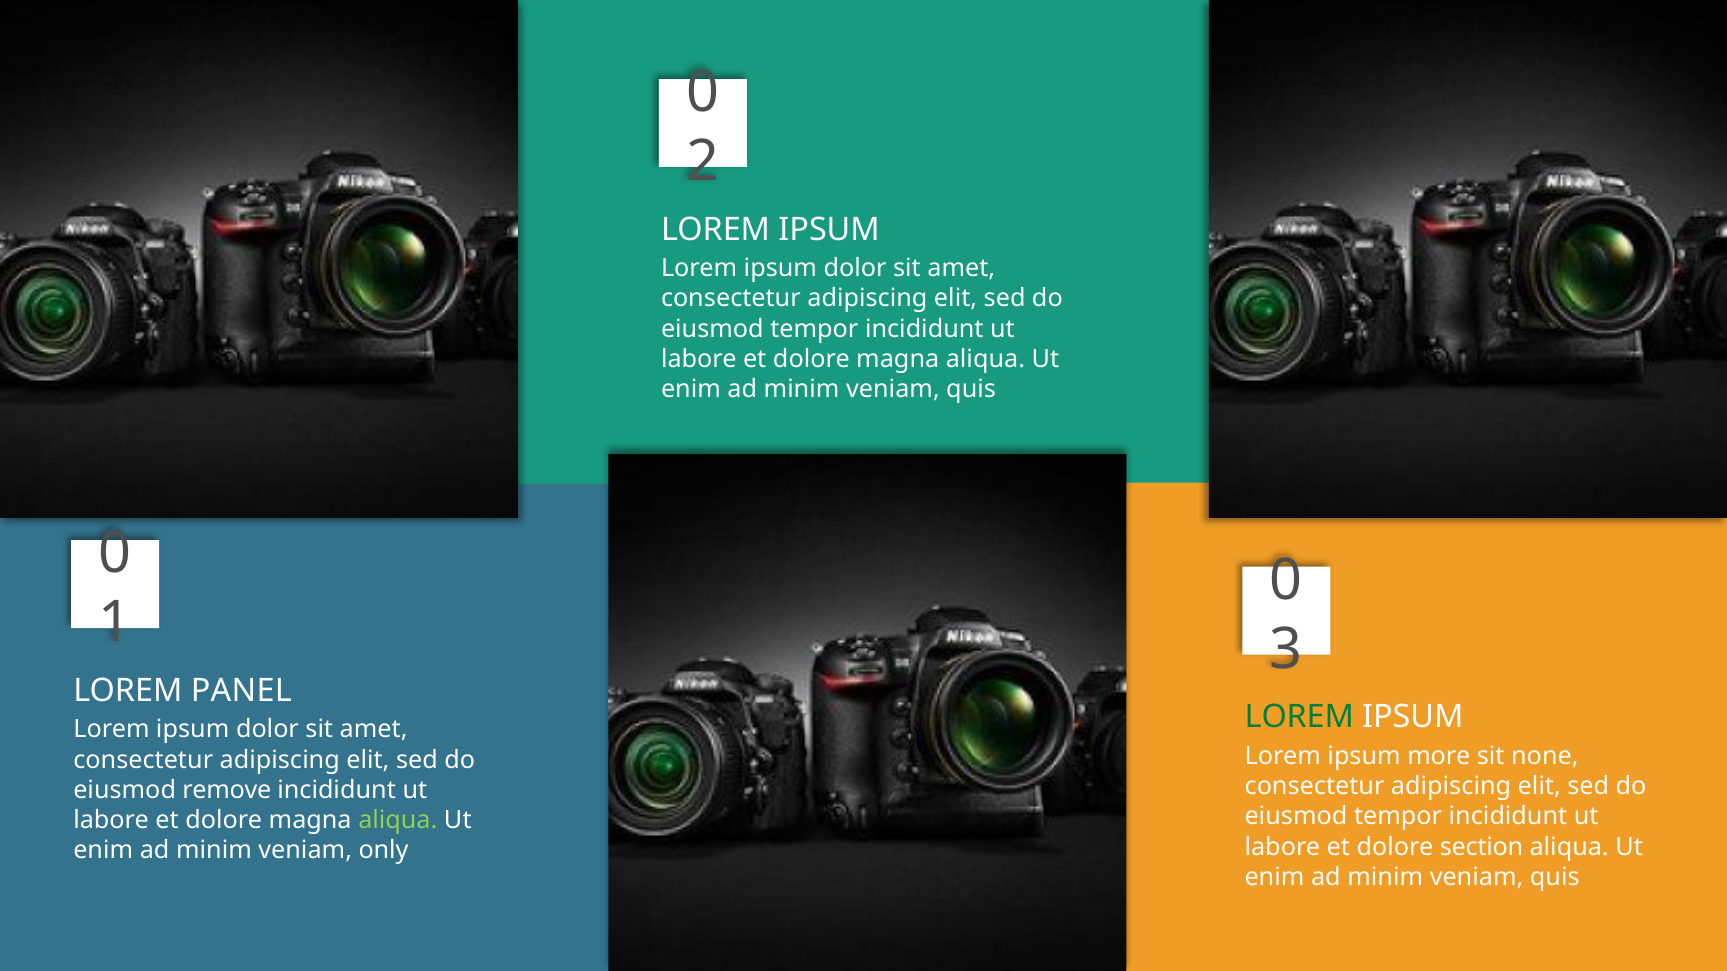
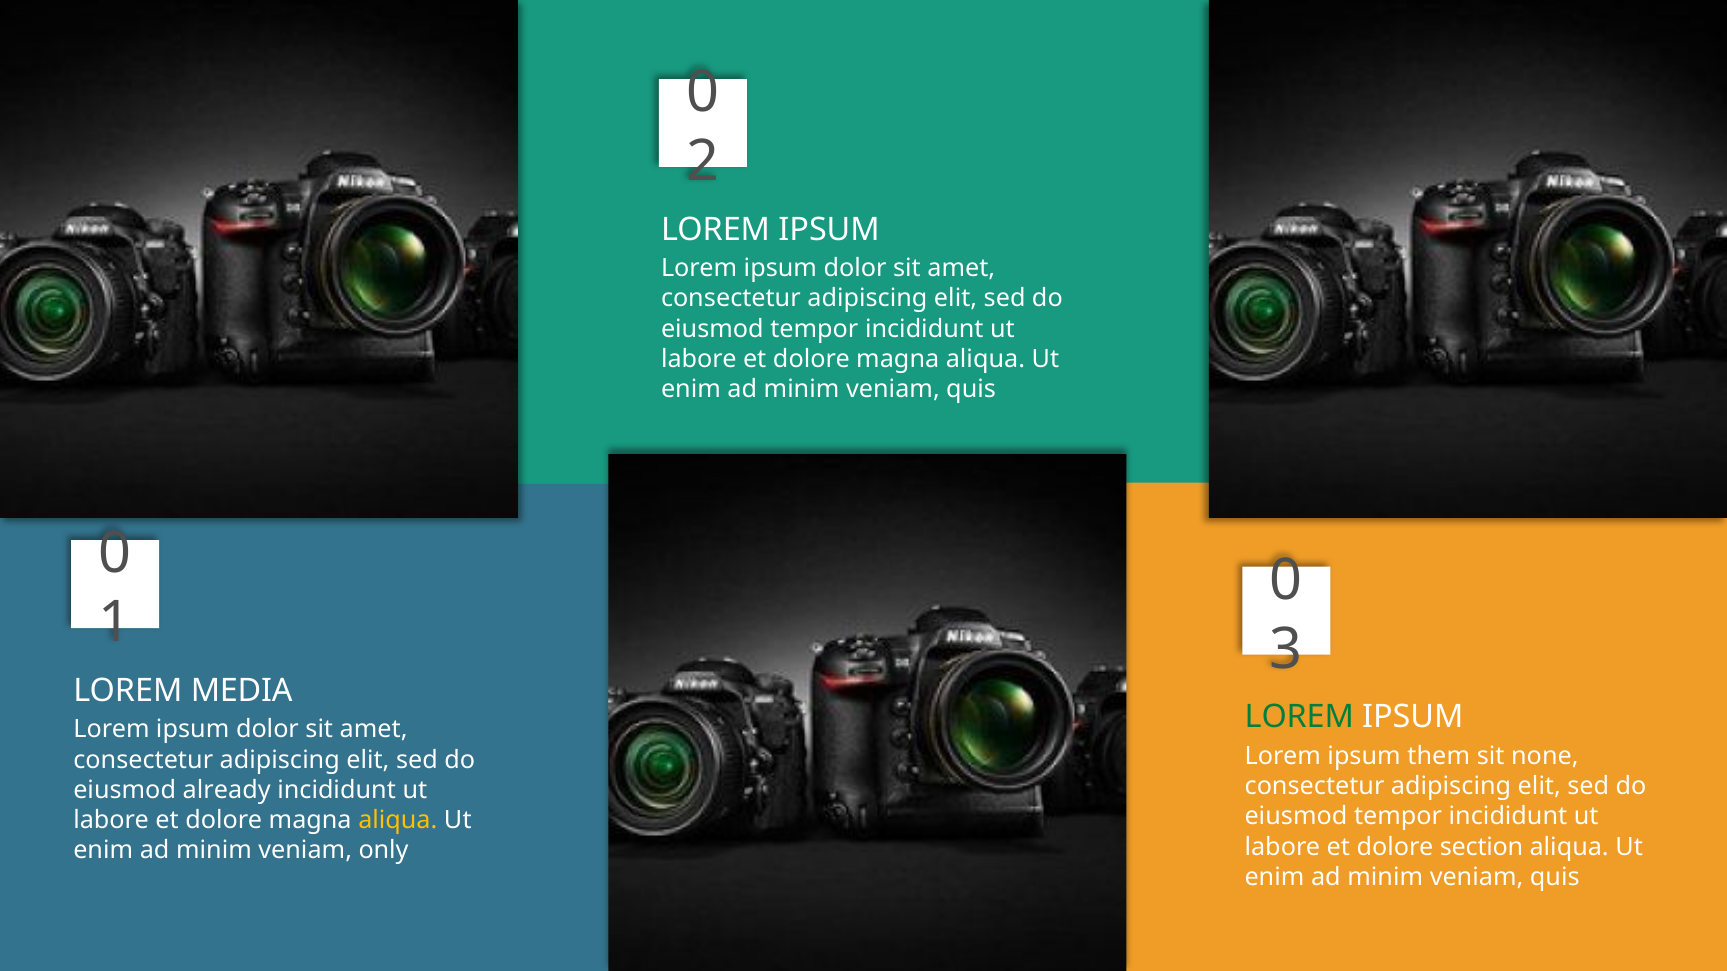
PANEL: PANEL -> MEDIA
more: more -> them
remove: remove -> already
aliqua at (398, 821) colour: light green -> yellow
